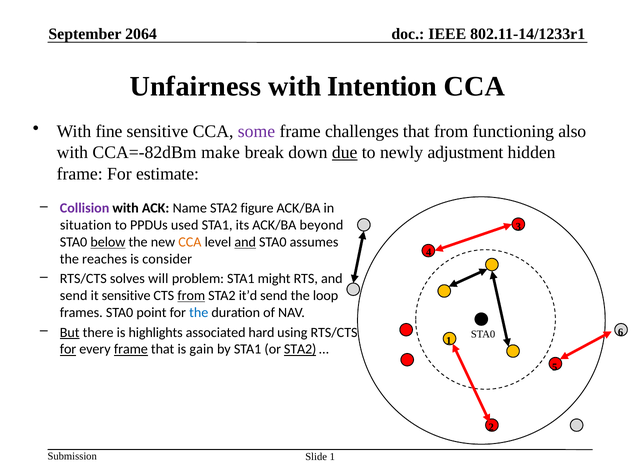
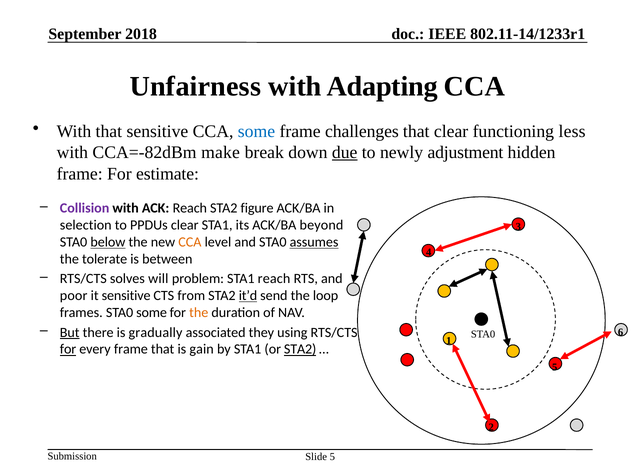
2064: 2064 -> 2018
Intention: Intention -> Adapting
With fine: fine -> that
some at (256, 131) colour: purple -> blue
that from: from -> clear
also: also -> less
ACK Name: Name -> Reach
situation: situation -> selection
PPDUs used: used -> clear
and at (245, 242) underline: present -> none
assumes underline: none -> present
reaches: reaches -> tolerate
consider: consider -> between
STA1 might: might -> reach
send at (74, 296): send -> poor
from at (191, 296) underline: present -> none
it’d underline: none -> present
STA0 point: point -> some
the at (199, 313) colour: blue -> orange
highlights: highlights -> gradually
hard: hard -> they
frame at (131, 349) underline: present -> none
Slide 1: 1 -> 5
